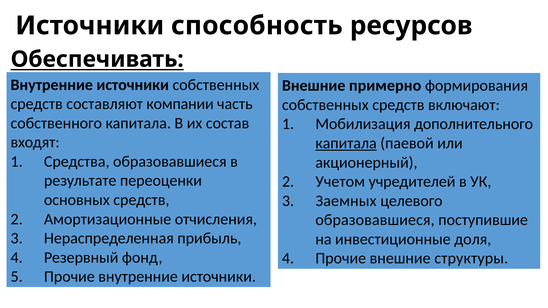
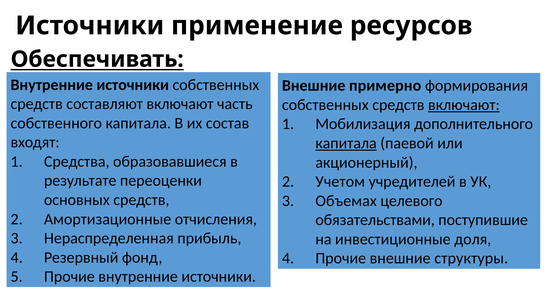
способность: способность -> применение
составляют компании: компании -> включают
включают at (464, 105) underline: none -> present
Заемных: Заемных -> Объемах
образовавшиеся at (375, 220): образовавшиеся -> обязательствами
